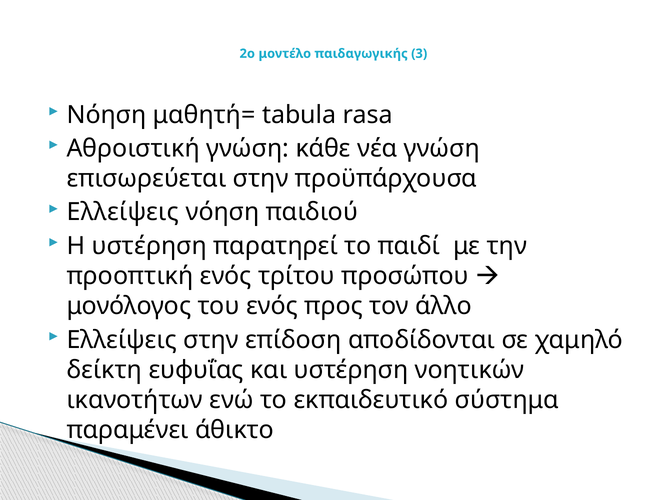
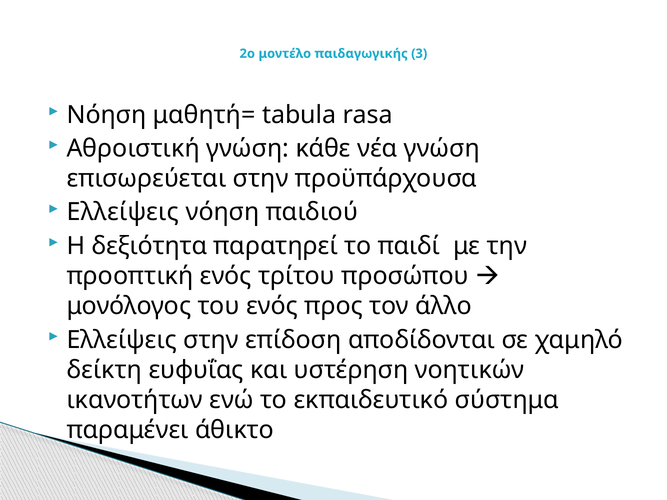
Η υστέρηση: υστέρηση -> δεξιότητα
